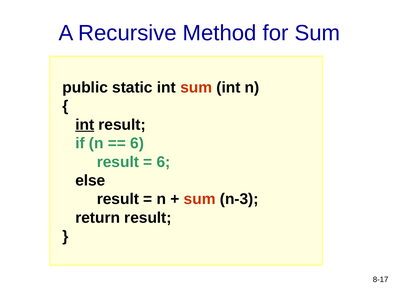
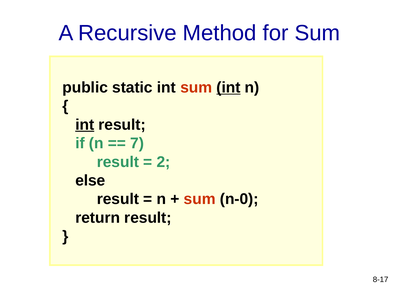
int at (228, 87) underline: none -> present
6 at (137, 143): 6 -> 7
6 at (163, 162): 6 -> 2
n-3: n-3 -> n-0
